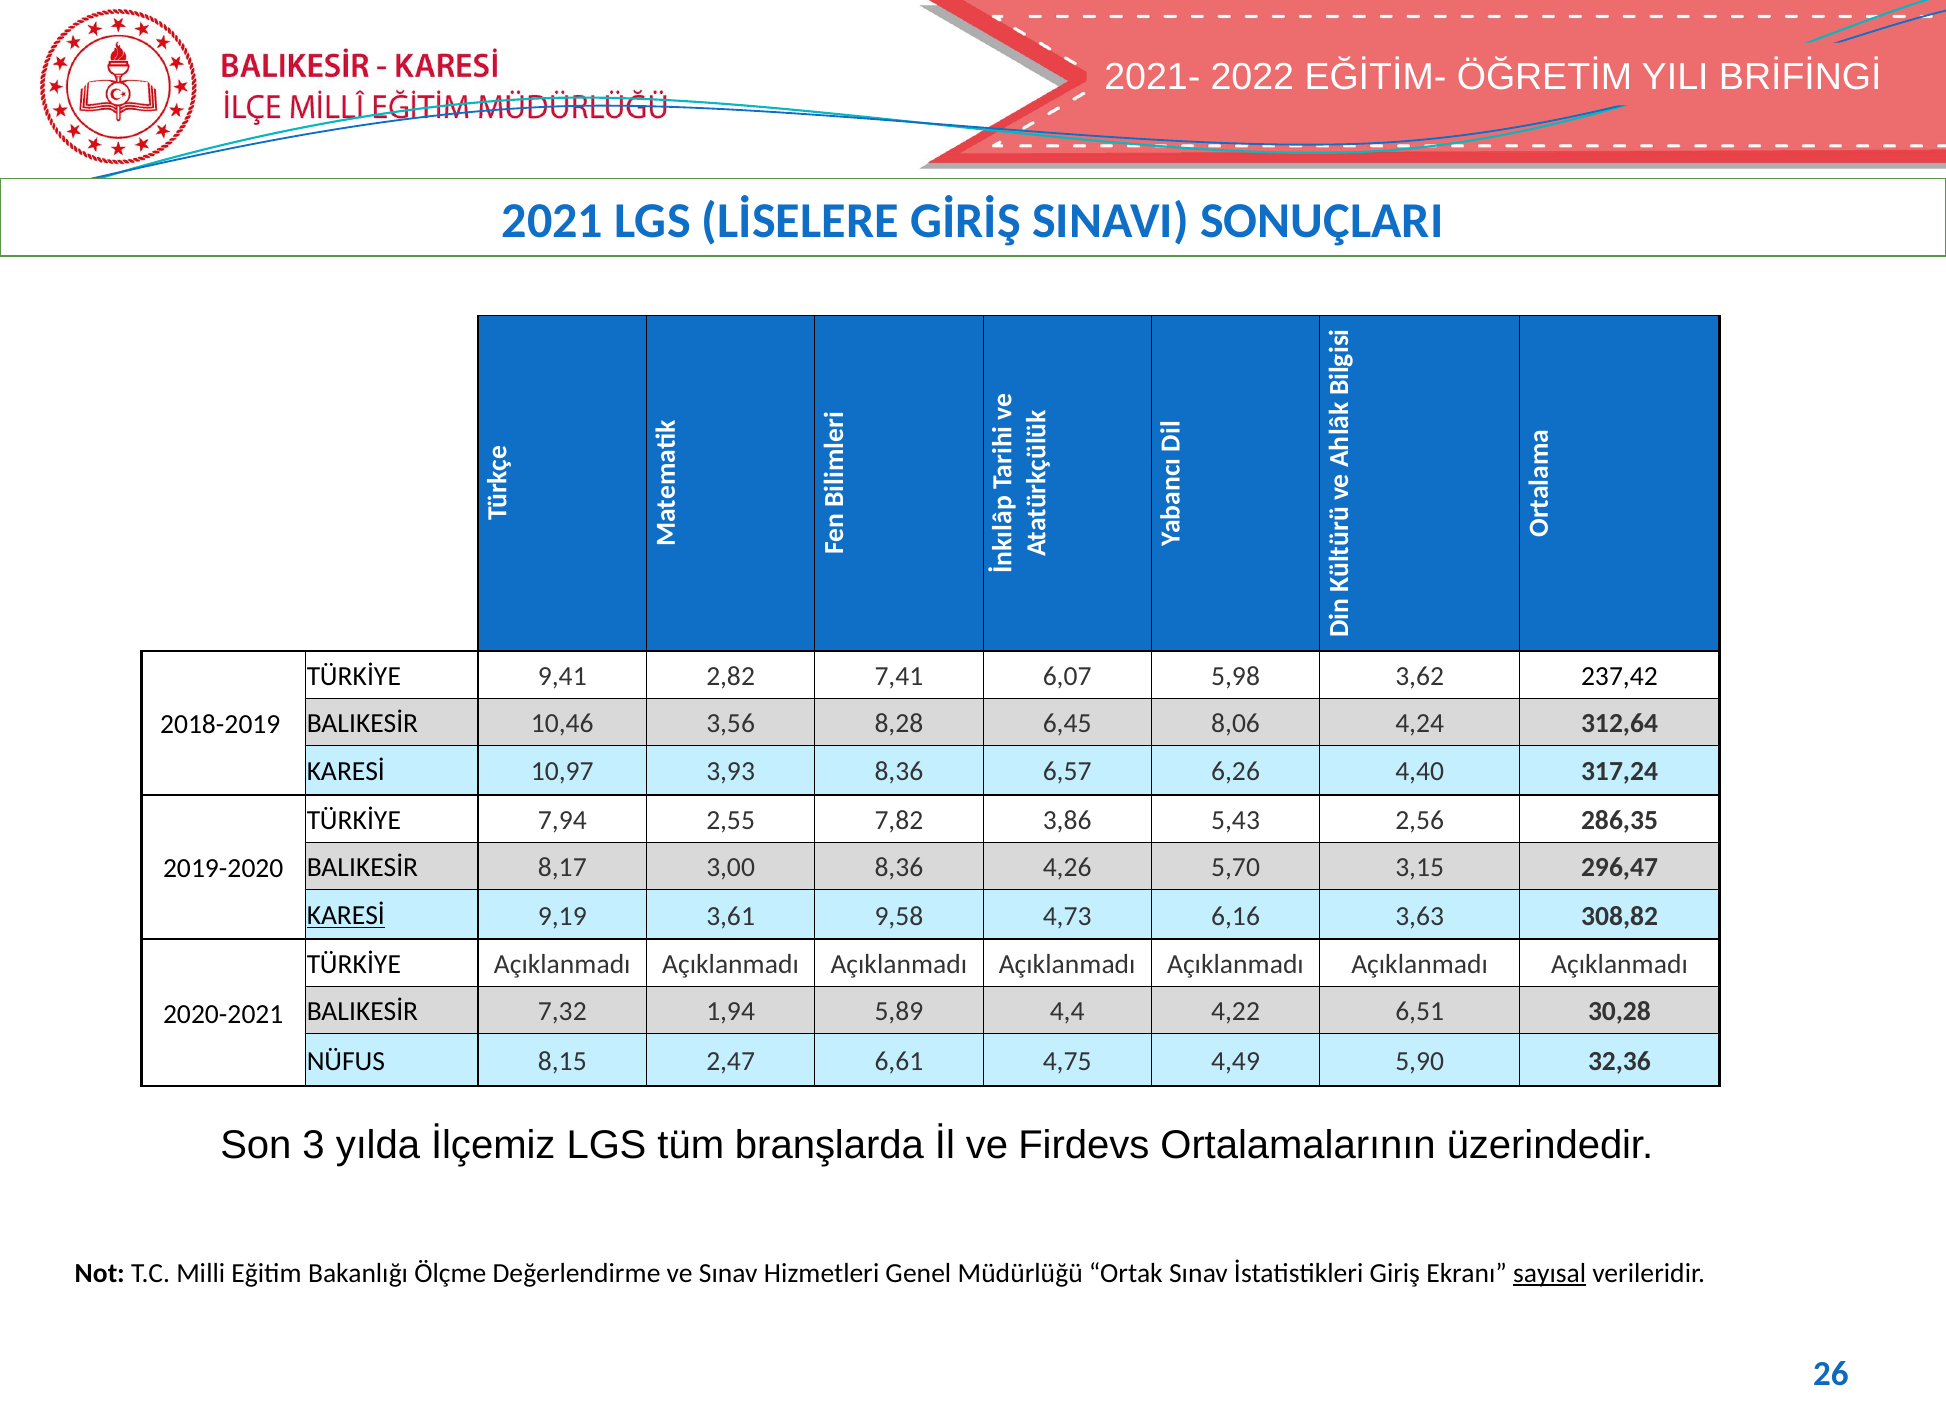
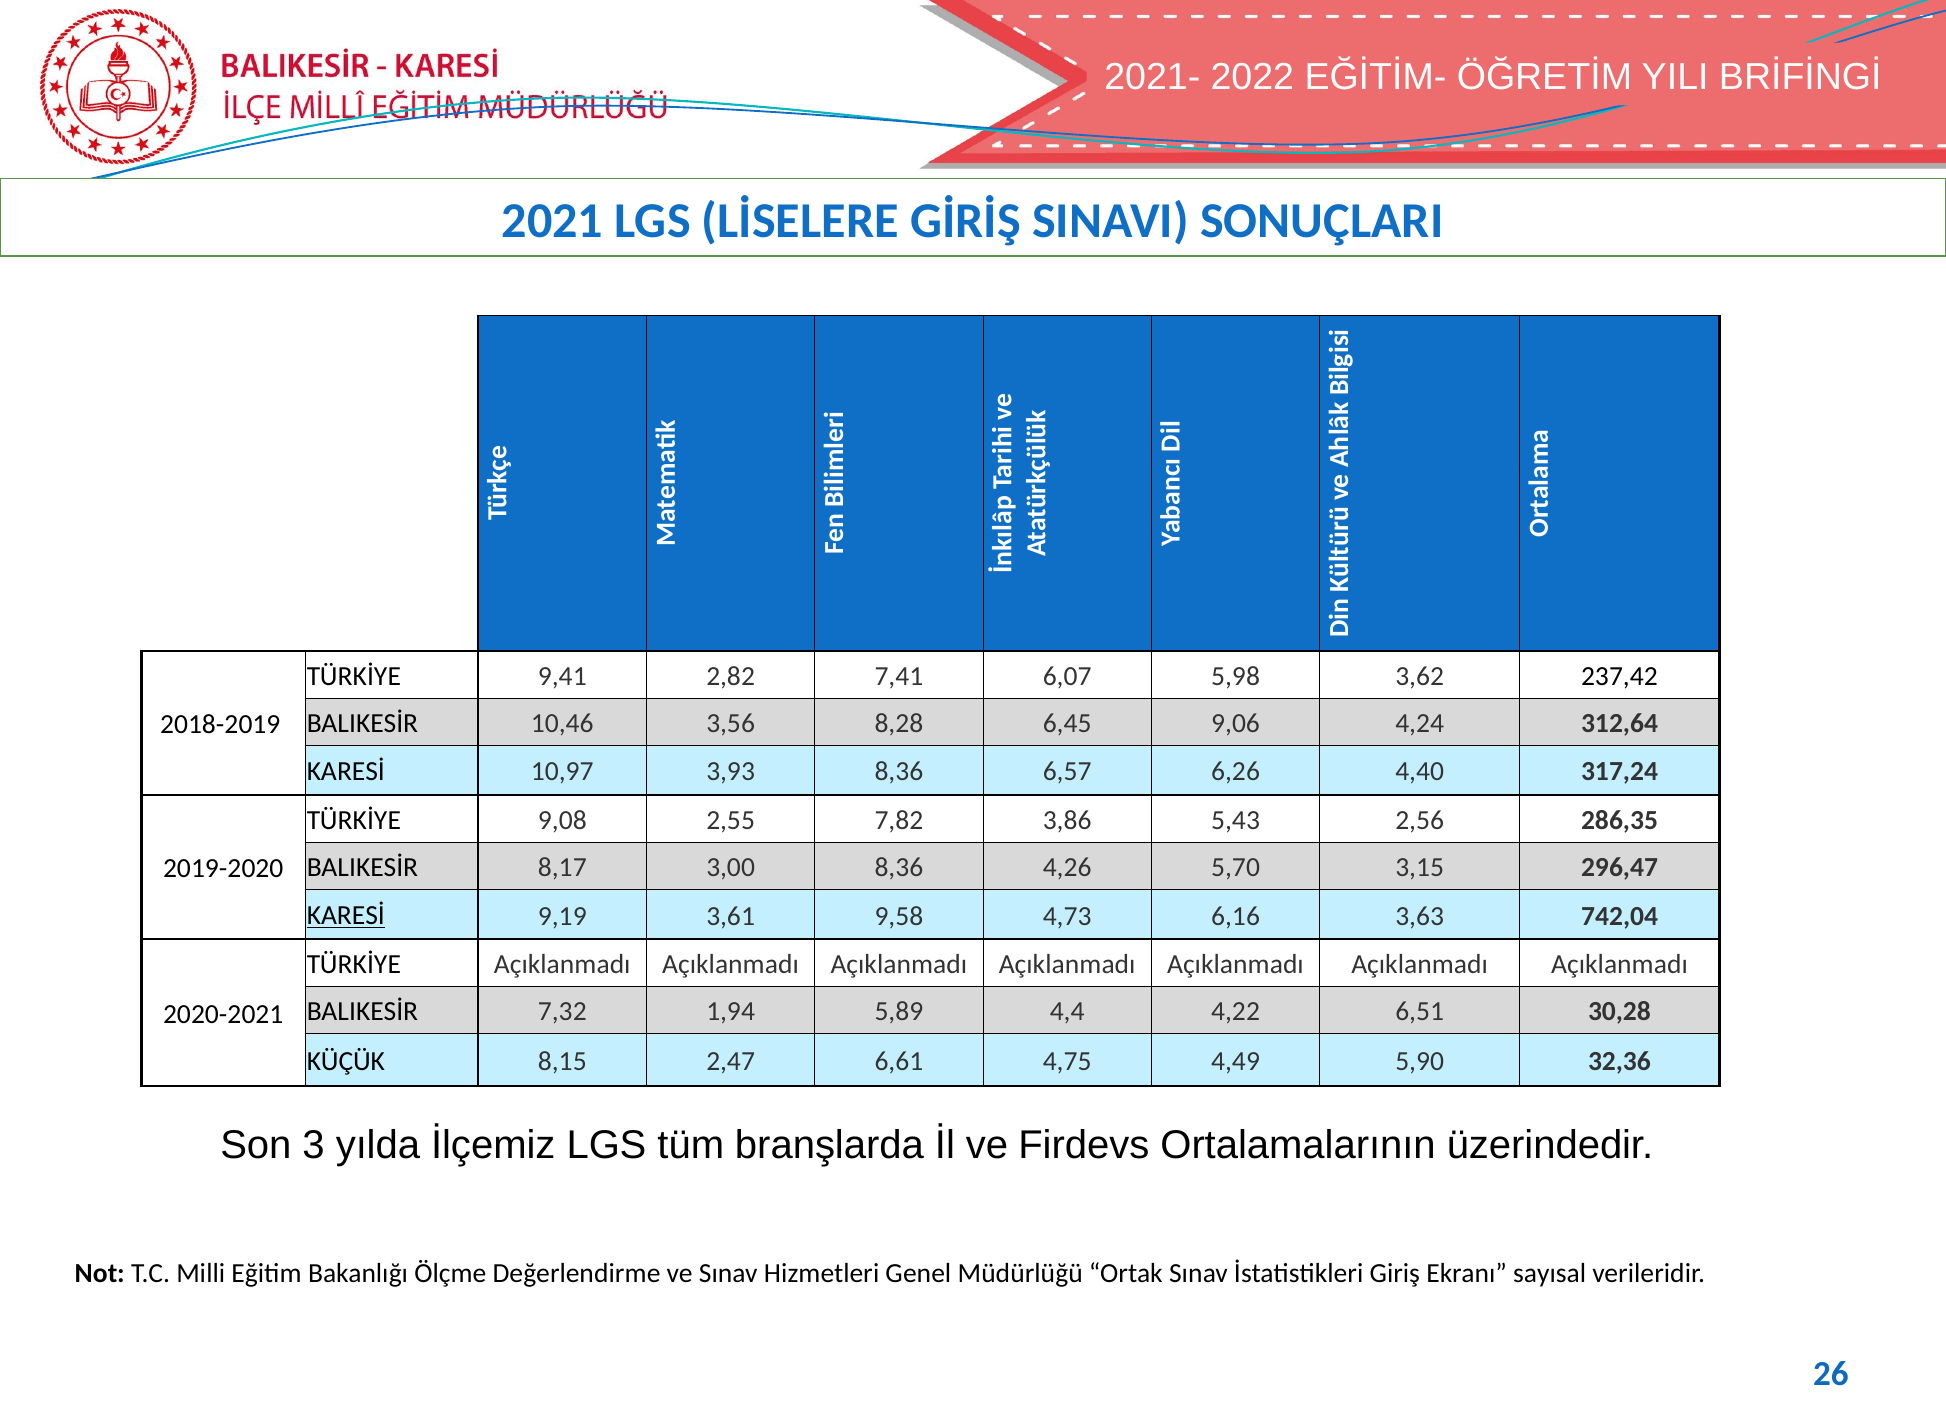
8,06: 8,06 -> 9,06
7,94: 7,94 -> 9,08
308,82: 308,82 -> 742,04
NÜFUS: NÜFUS -> KÜÇÜK
sayısal underline: present -> none
